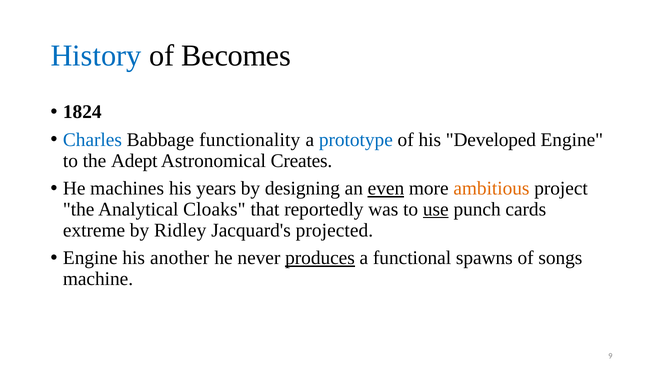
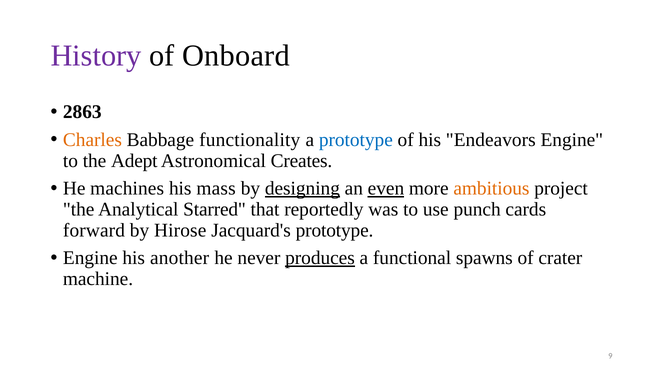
History colour: blue -> purple
Becomes: Becomes -> Onboard
1824: 1824 -> 2863
Charles colour: blue -> orange
Developed: Developed -> Endeavors
years: years -> mass
designing underline: none -> present
Cloaks: Cloaks -> Starred
use underline: present -> none
extreme: extreme -> forward
Ridley: Ridley -> Hirose
Jacquard's projected: projected -> prototype
songs: songs -> crater
